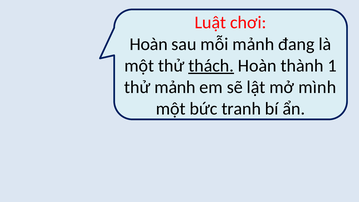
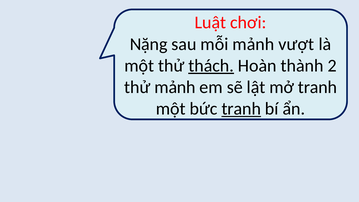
Hoàn at (149, 44): Hoàn -> Nặng
đang: đang -> vượt
1: 1 -> 2
mở mình: mình -> tranh
tranh at (241, 109) underline: none -> present
